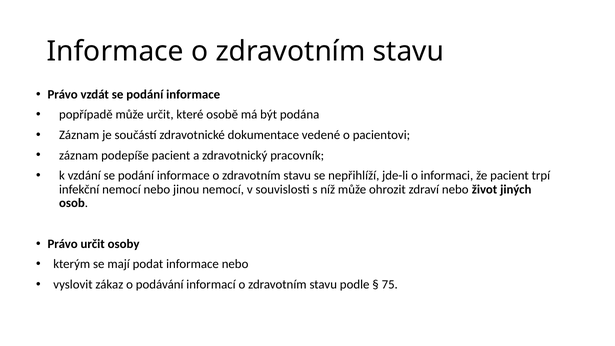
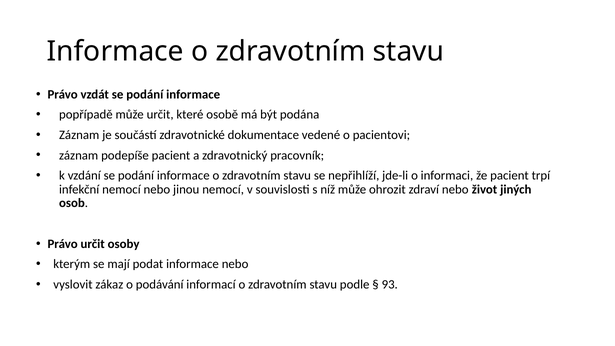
75: 75 -> 93
